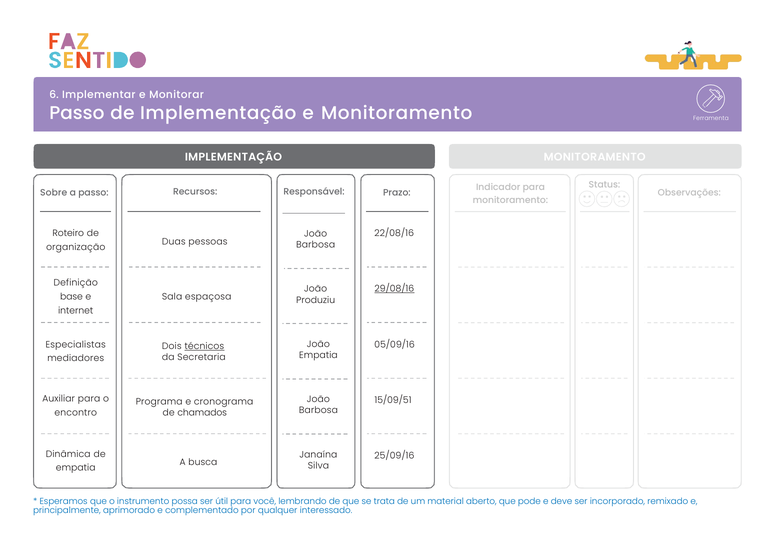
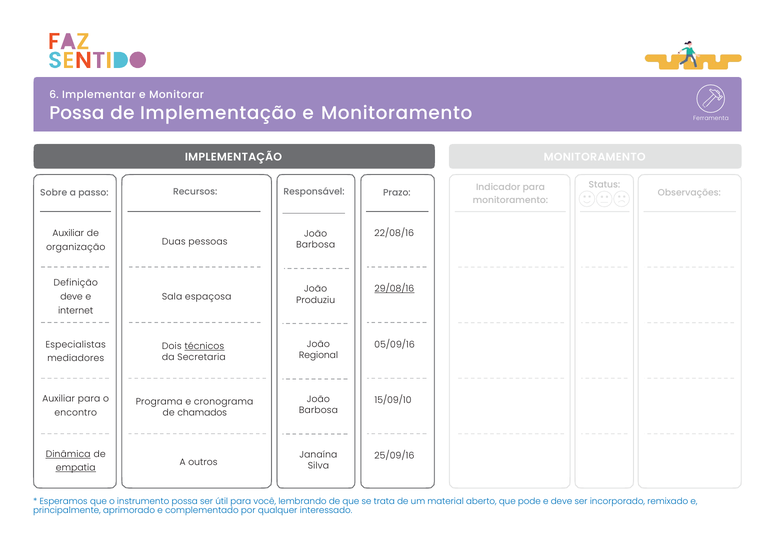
Passo at (77, 113): Passo -> Possa
Roteiro at (68, 233): Roteiro -> Auxiliar
base at (72, 297): base -> deve
Empatia at (318, 355): Empatia -> Regional
15/09/51: 15/09/51 -> 15/09/10
Dinâmica underline: none -> present
busca: busca -> outros
empatia at (76, 468) underline: none -> present
